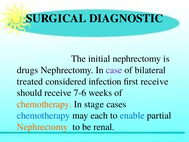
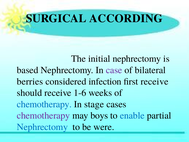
DIAGNOSTIC: DIAGNOSTIC -> ACCORDING
drugs: drugs -> based
treated: treated -> berries
7-6: 7-6 -> 1-6
chemotherapy at (44, 104) colour: orange -> blue
chemotherapy at (43, 115) colour: blue -> purple
each: each -> boys
Nephrectomy at (42, 127) colour: orange -> blue
renal: renal -> were
